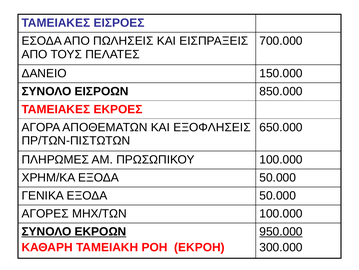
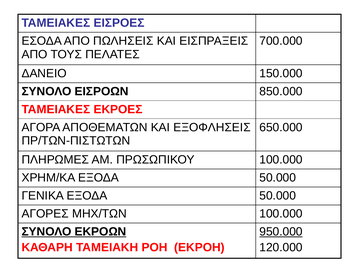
300.000: 300.000 -> 120.000
